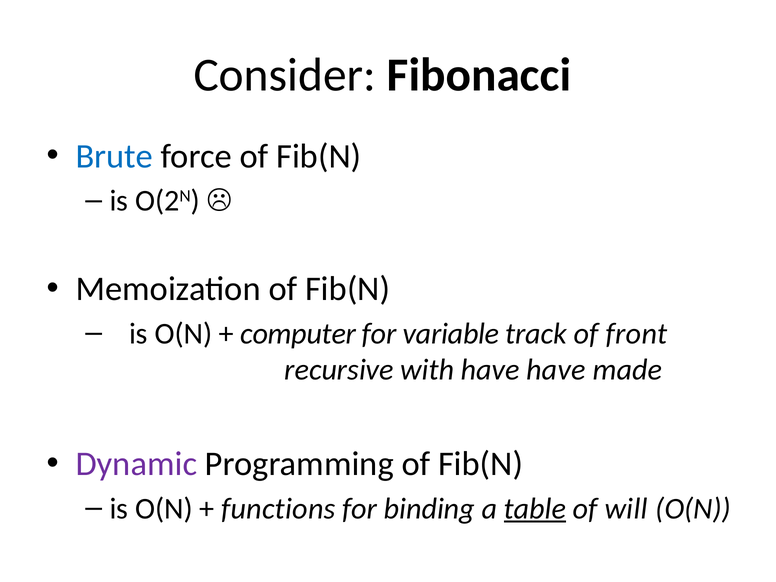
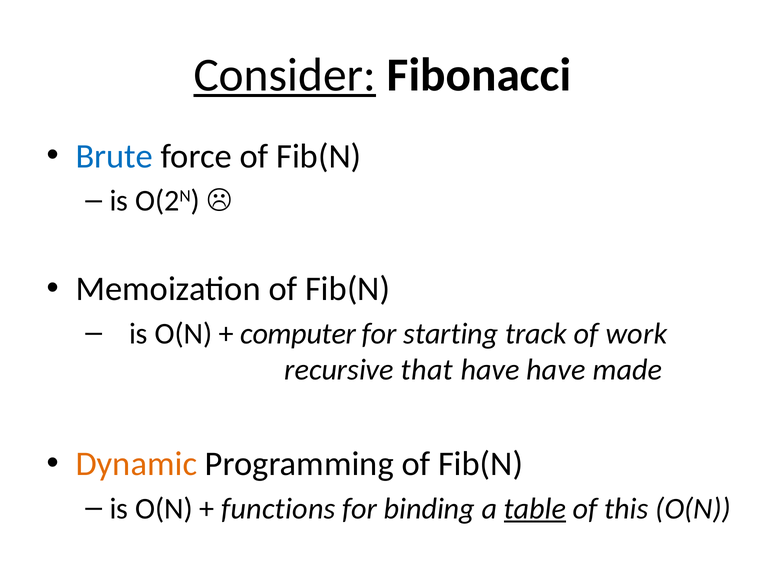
Consider underline: none -> present
variable: variable -> starting
front: front -> work
with: with -> that
Dynamic colour: purple -> orange
will: will -> this
